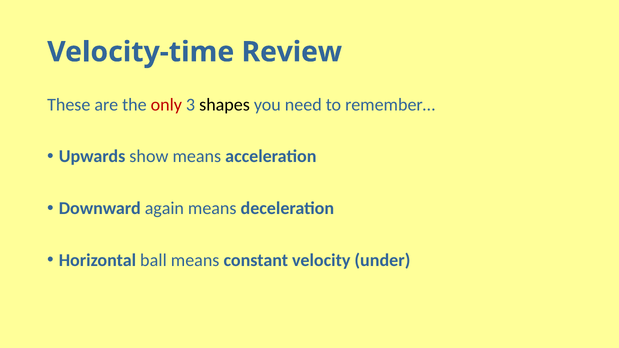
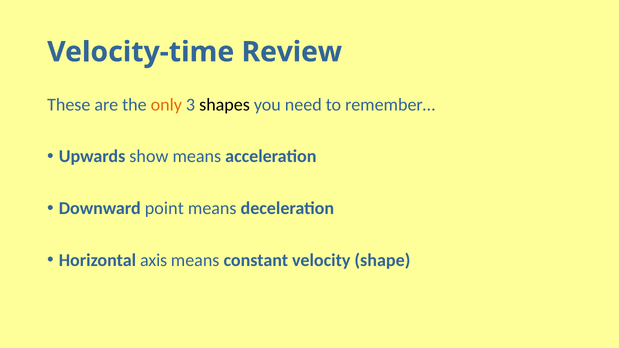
only colour: red -> orange
again: again -> point
ball: ball -> axis
under: under -> shape
